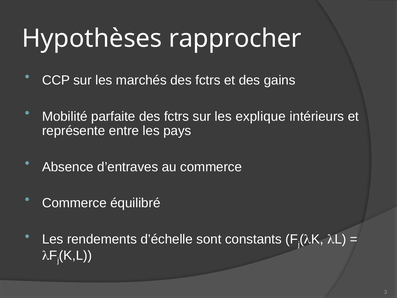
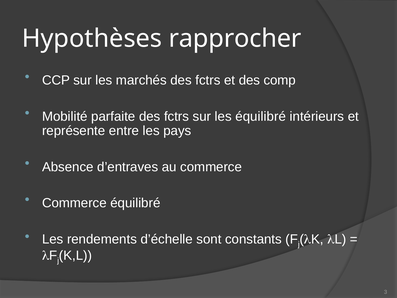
gains: gains -> comp
les explique: explique -> équilibré
